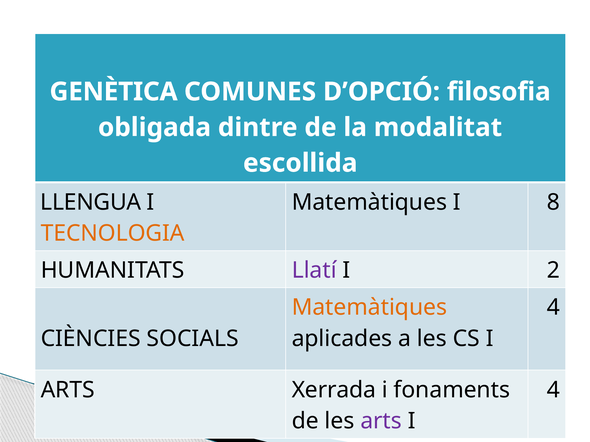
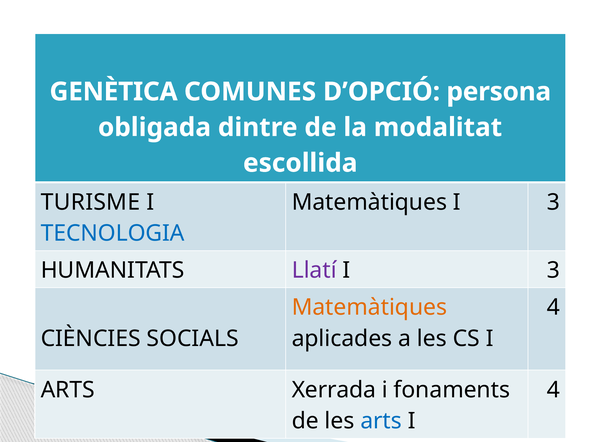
filosofia: filosofia -> persona
LLENGUA: LLENGUA -> TURISME
Matemàtiques I 8: 8 -> 3
TECNOLOGIA colour: orange -> blue
2 at (553, 271): 2 -> 3
arts at (381, 422) colour: purple -> blue
